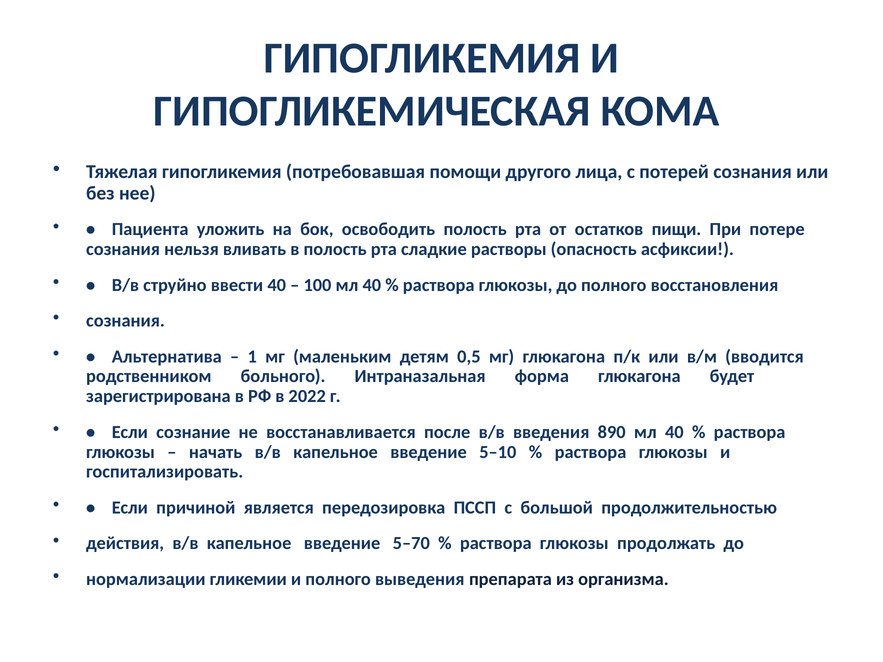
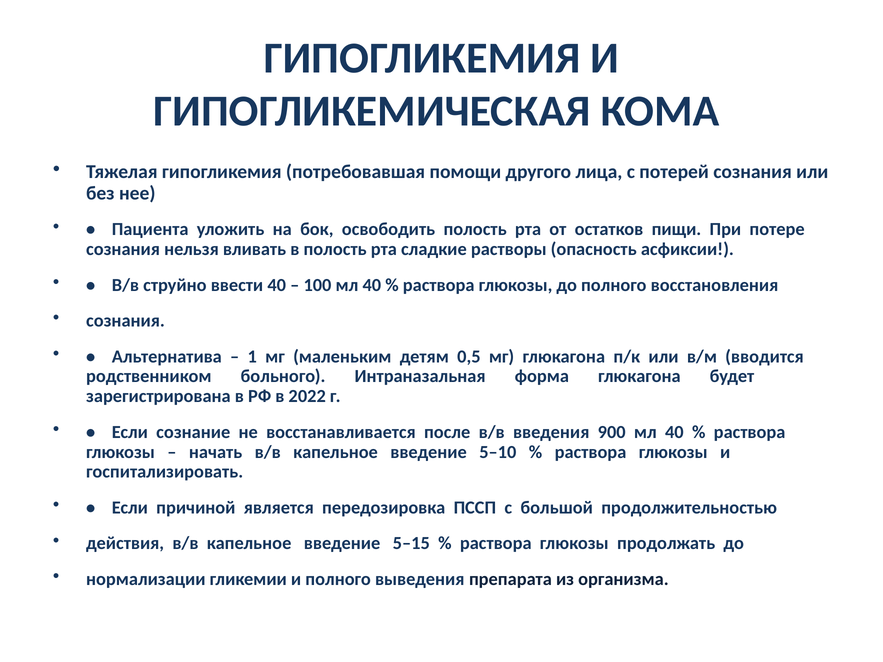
890: 890 -> 900
5–70: 5–70 -> 5–15
